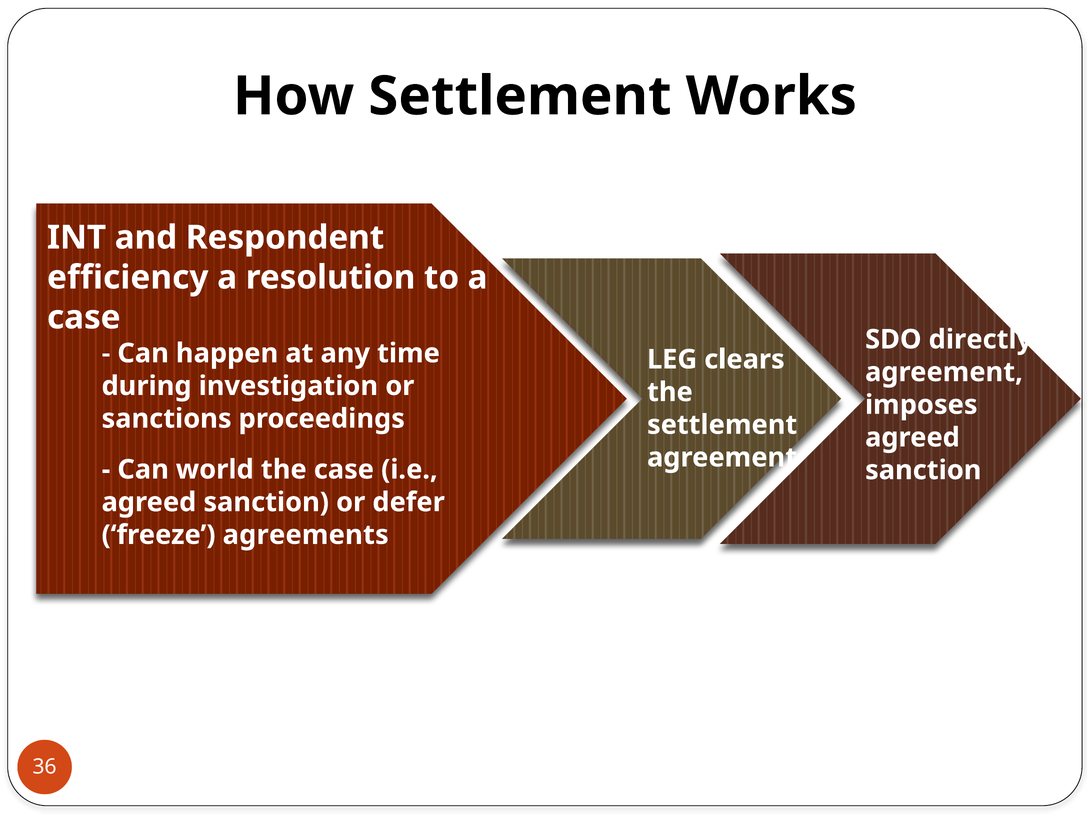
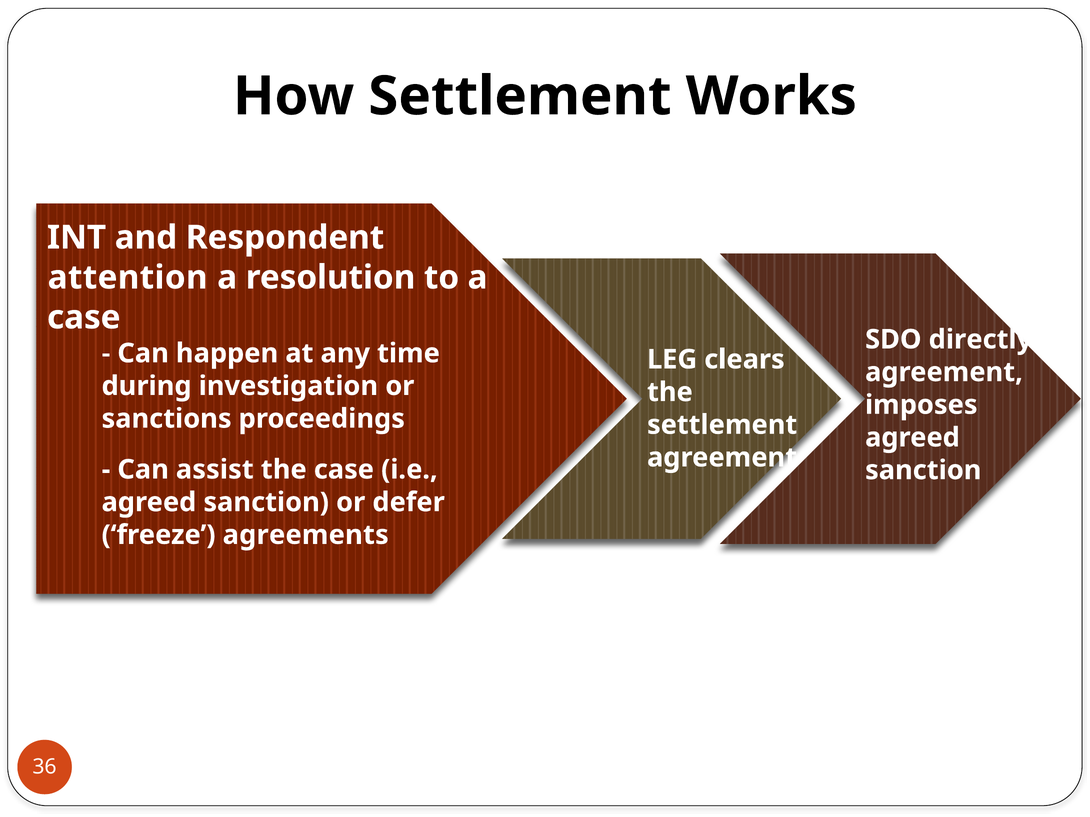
efficiency: efficiency -> attention
world: world -> assist
